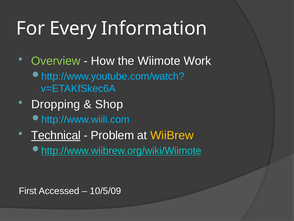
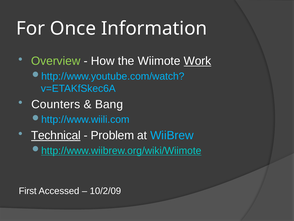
Every: Every -> Once
Work underline: none -> present
Dropping: Dropping -> Counters
Shop: Shop -> Bang
WiiBrew colour: yellow -> light blue
10/5/09: 10/5/09 -> 10/2/09
